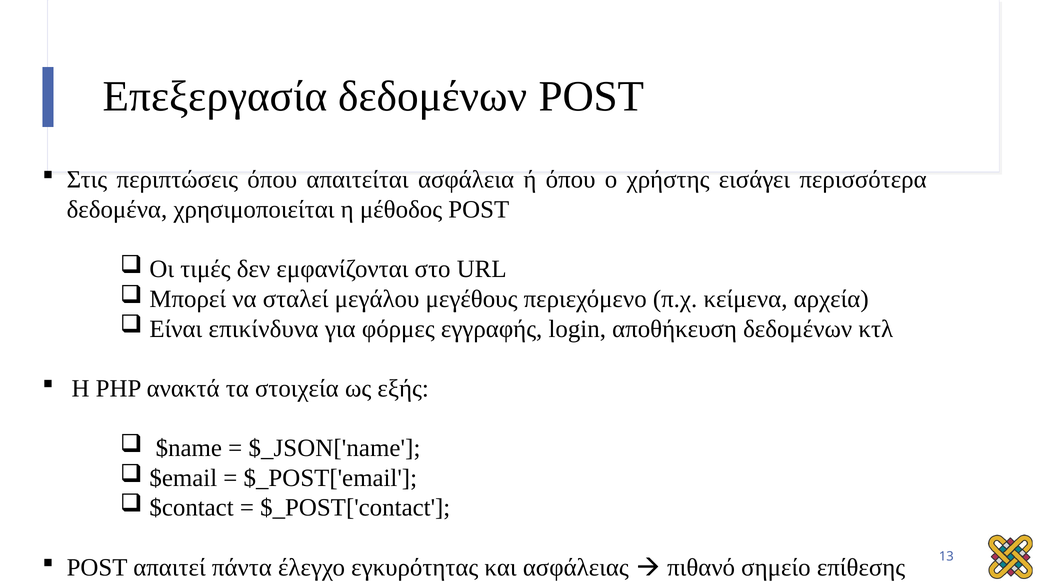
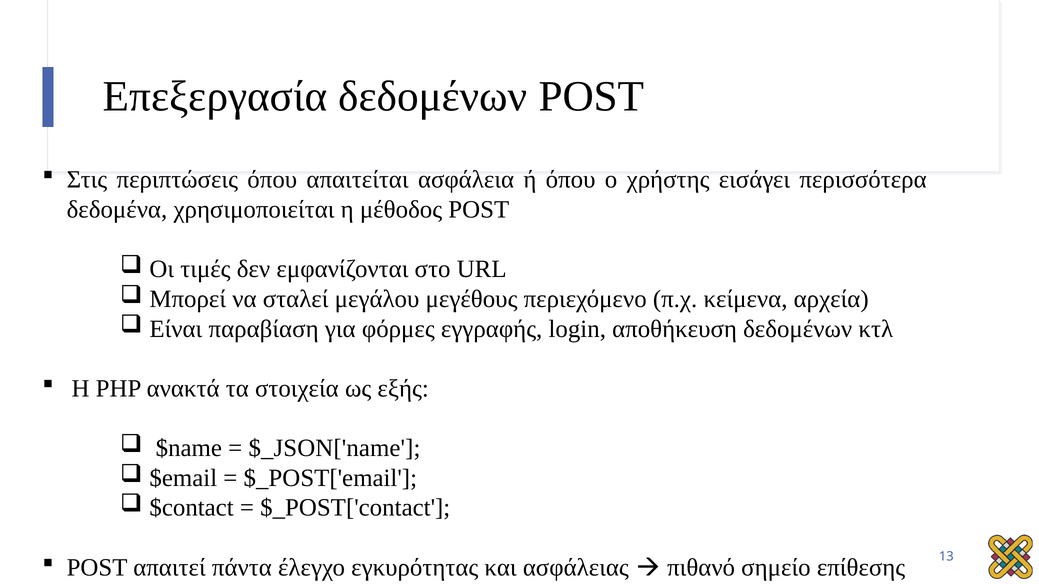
επικίνδυνα: επικίνδυνα -> παραβίαση
